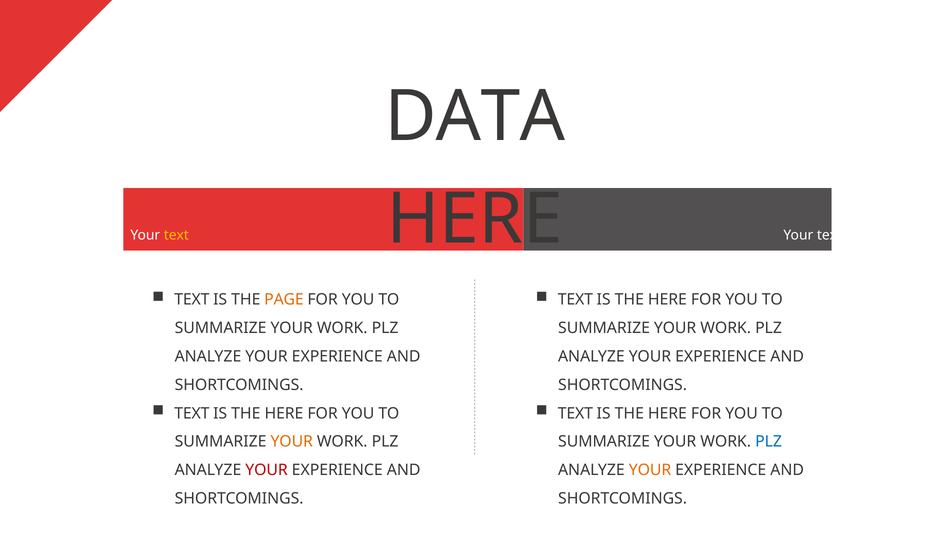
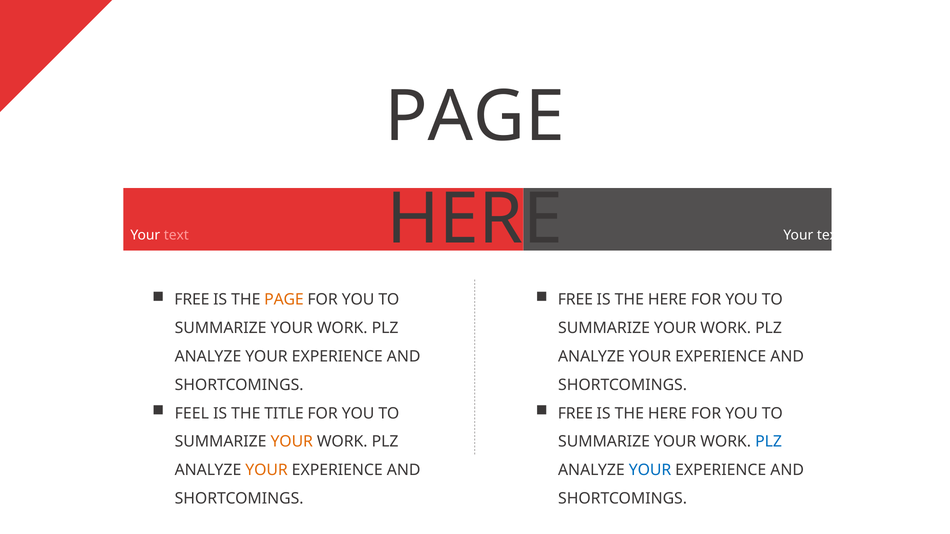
DATA at (475, 117): DATA -> PAGE
text at (176, 236) colour: yellow -> pink
TEXT at (192, 300): TEXT -> FREE
TEXT at (575, 300): TEXT -> FREE
TEXT at (192, 414): TEXT -> FEEL
HERE at (284, 414): HERE -> TITLE
TEXT at (575, 414): TEXT -> FREE
YOUR at (267, 471) colour: red -> orange
YOUR at (650, 471) colour: orange -> blue
